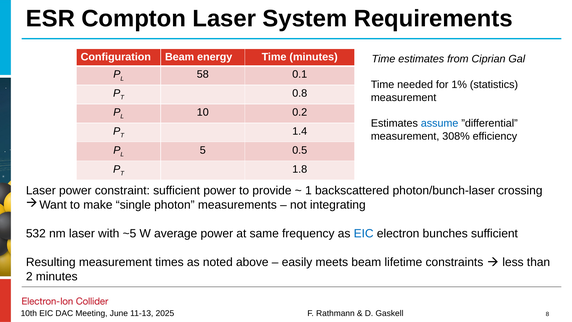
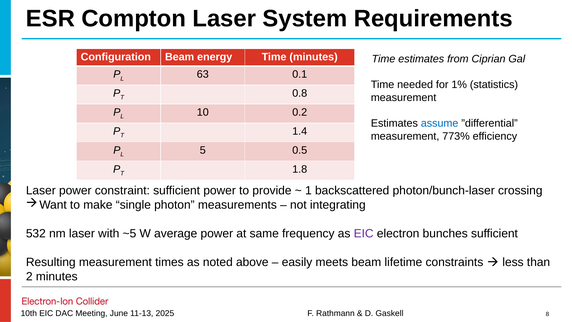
58: 58 -> 63
308%: 308% -> 773%
EIC at (364, 233) colour: blue -> purple
